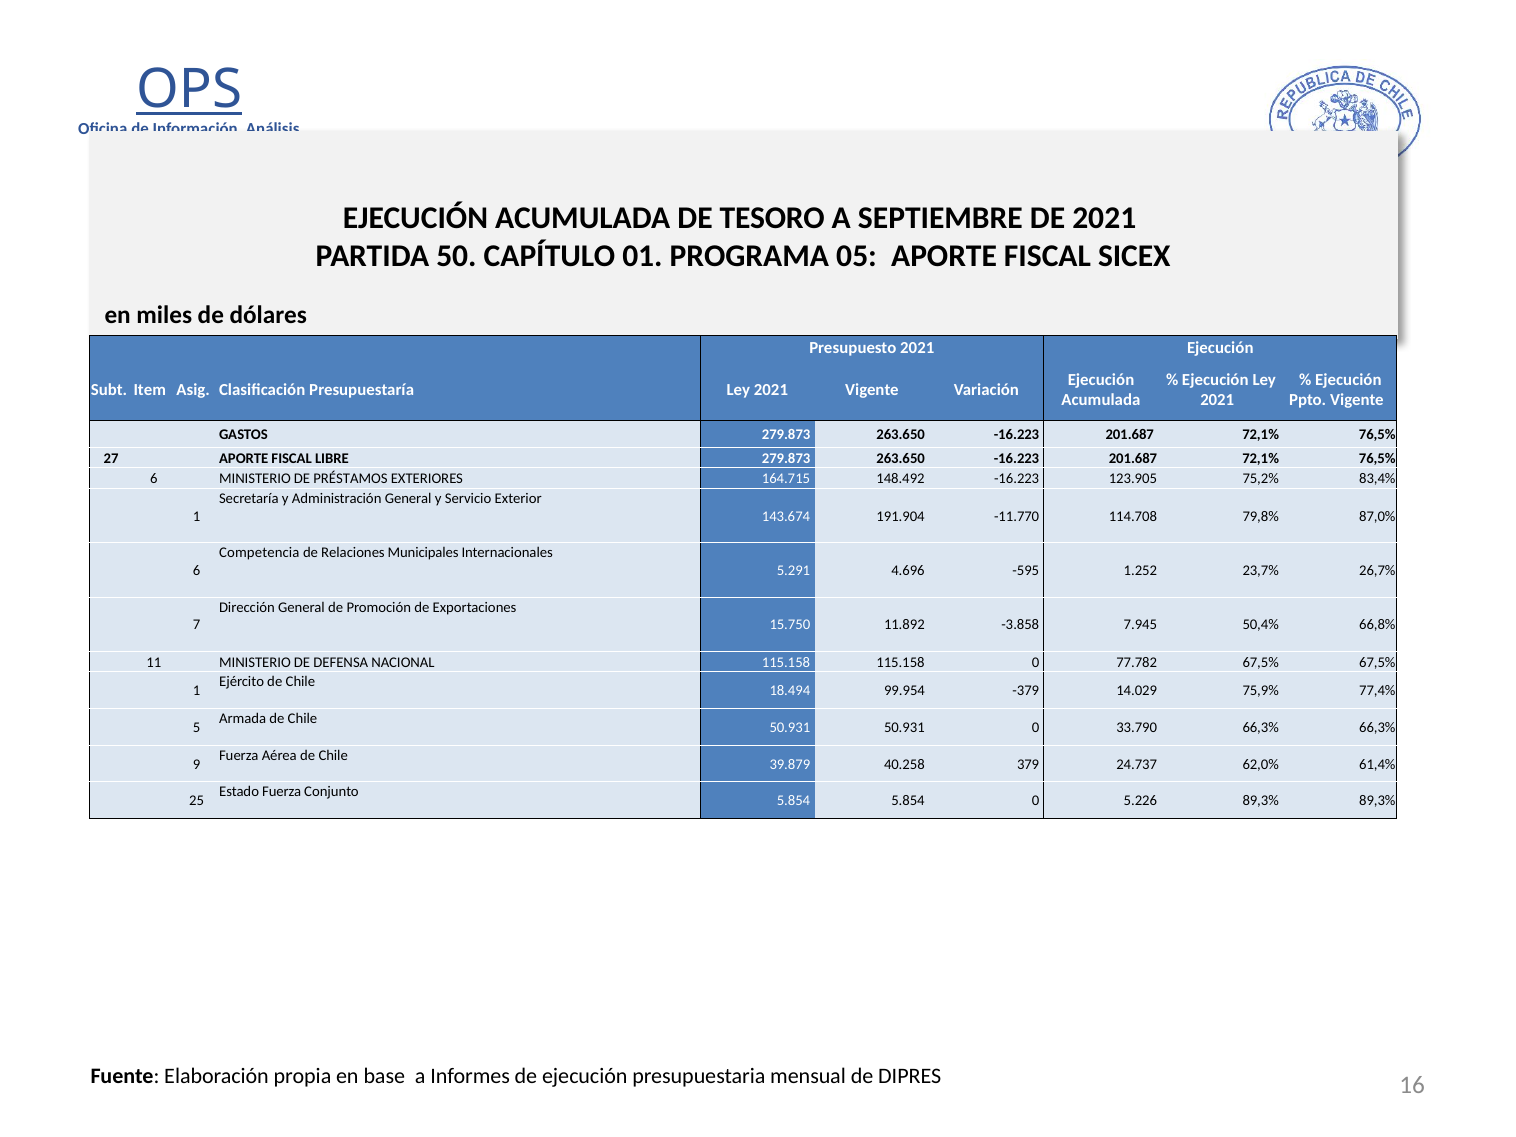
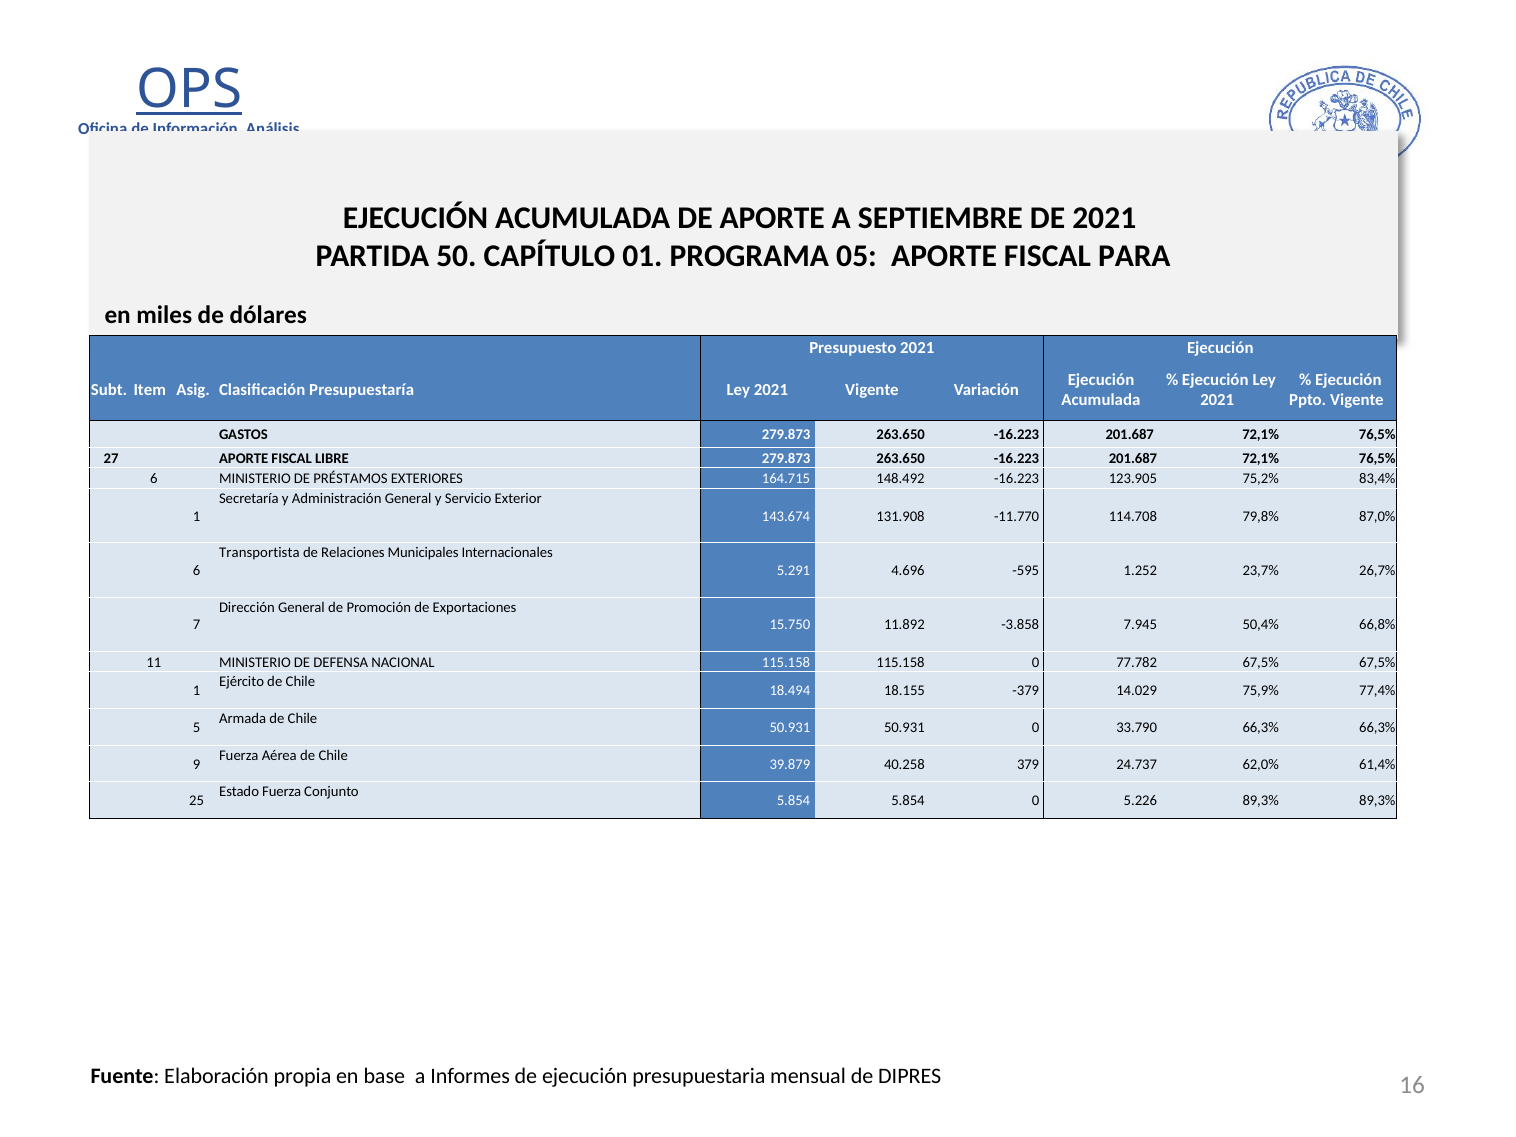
DE TESORO: TESORO -> APORTE
SICEX: SICEX -> PARA
191.904: 191.904 -> 131.908
Competencia: Competencia -> Transportista
99.954: 99.954 -> 18.155
